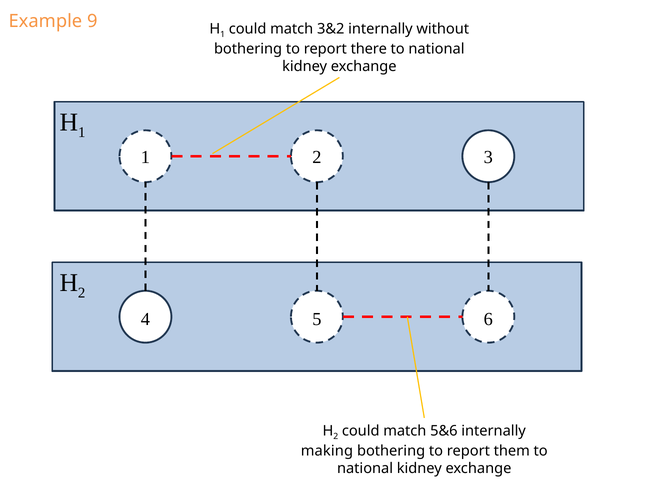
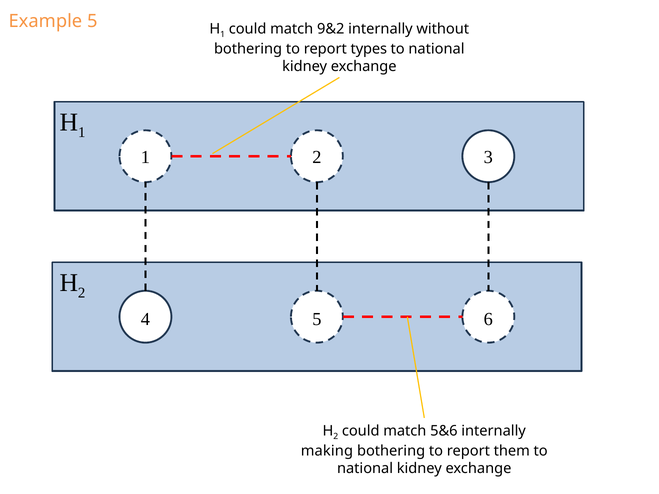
Example 9: 9 -> 5
3&2: 3&2 -> 9&2
there: there -> types
